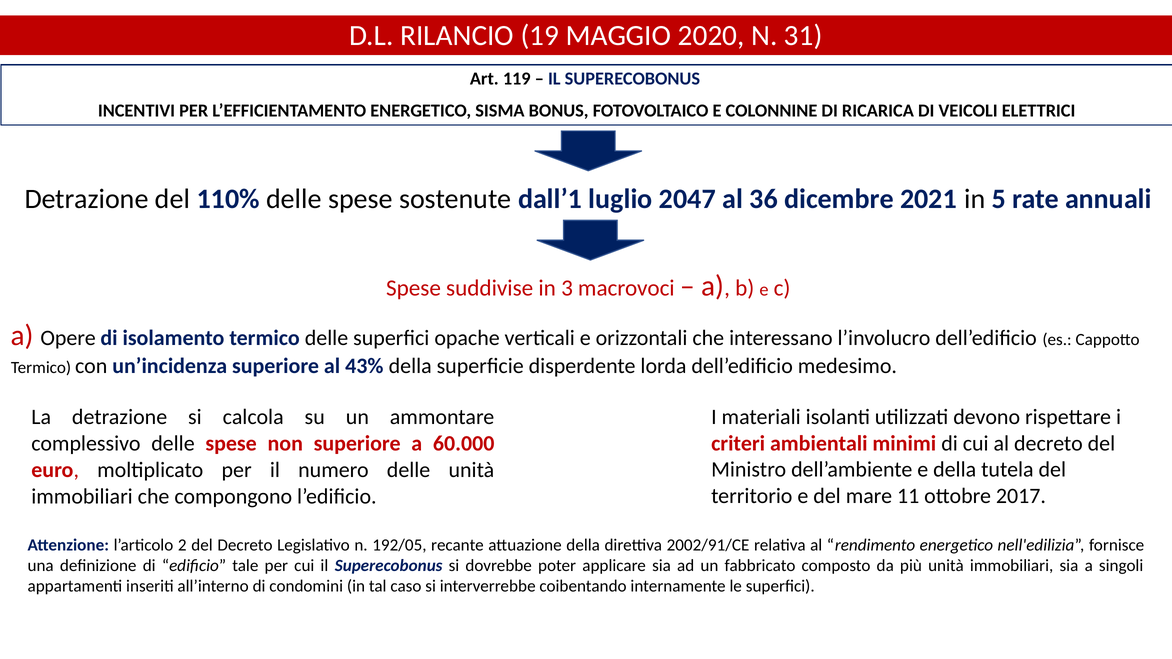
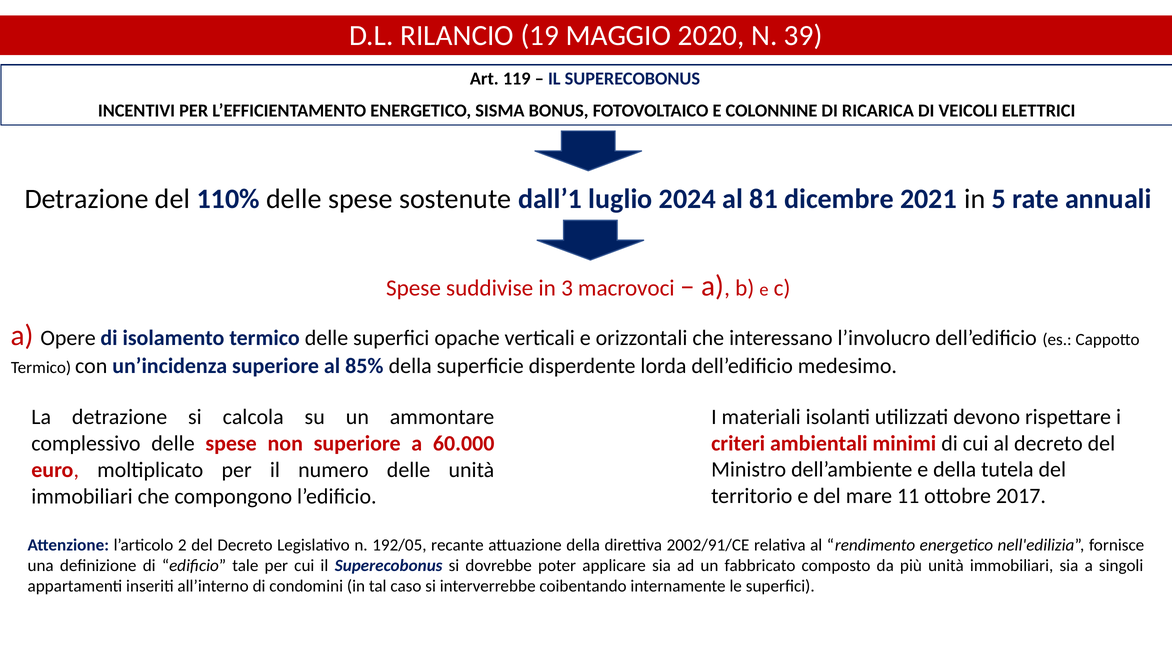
31: 31 -> 39
2047: 2047 -> 2024
36: 36 -> 81
43%: 43% -> 85%
